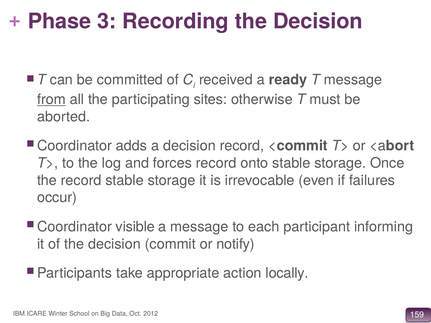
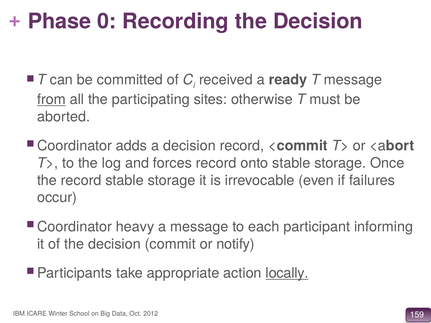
3: 3 -> 0
visible: visible -> heavy
locally underline: none -> present
